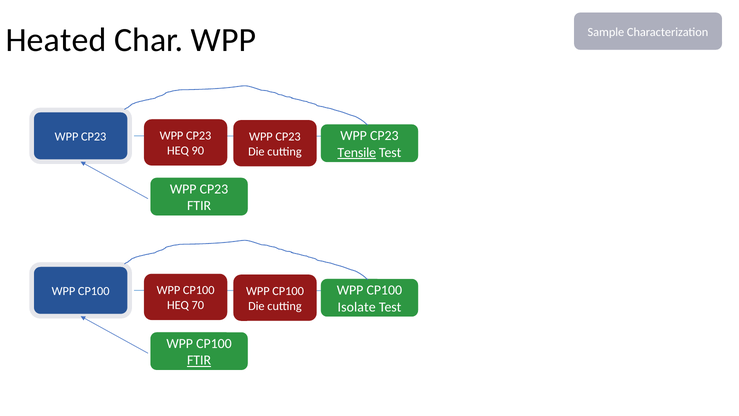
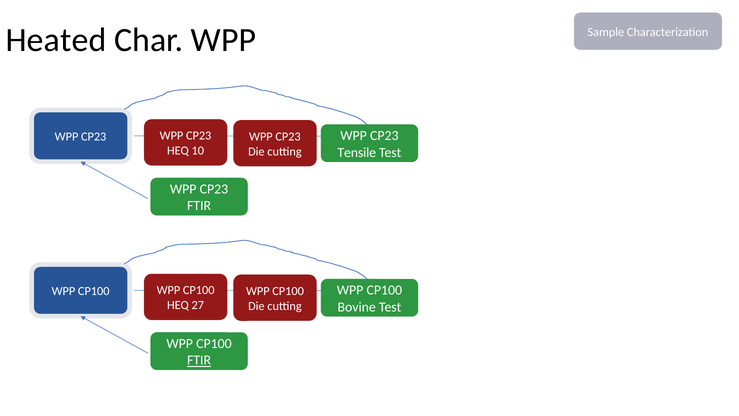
90: 90 -> 10
Tensile underline: present -> none
70: 70 -> 27
Isolate: Isolate -> Bovine
